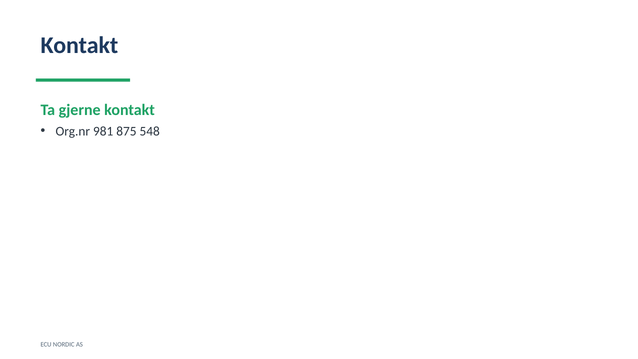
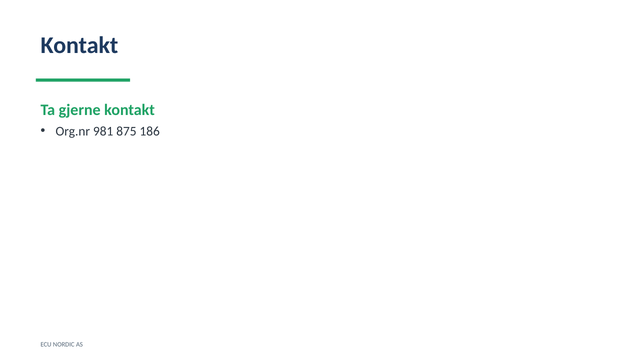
548: 548 -> 186
